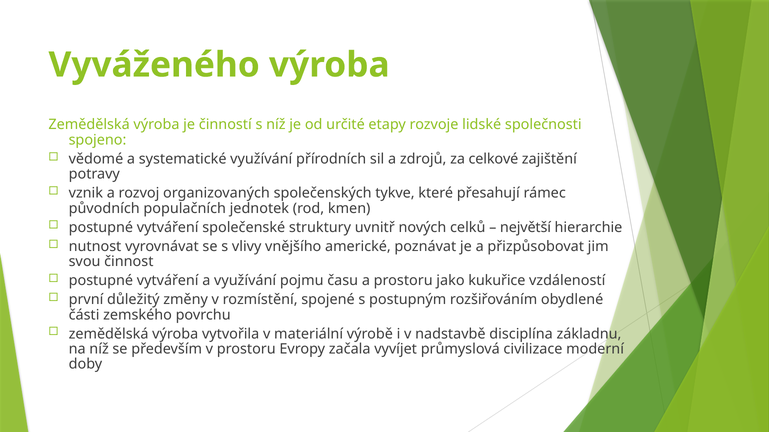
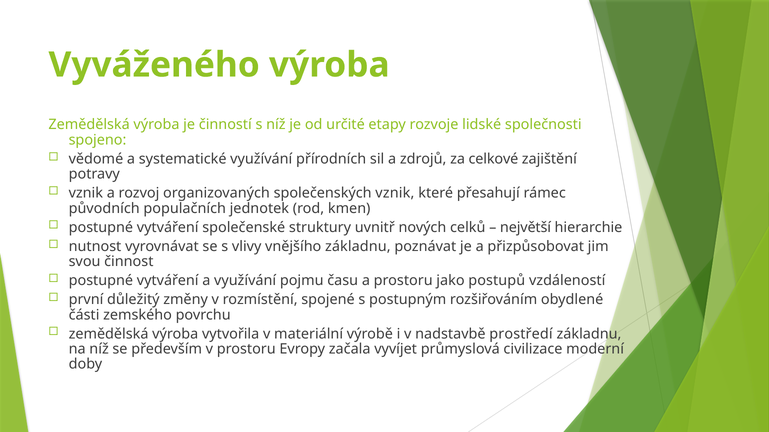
společenských tykve: tykve -> vznik
vnějšího americké: americké -> základnu
kukuřice: kukuřice -> postupů
disciplína: disciplína -> prostředí
